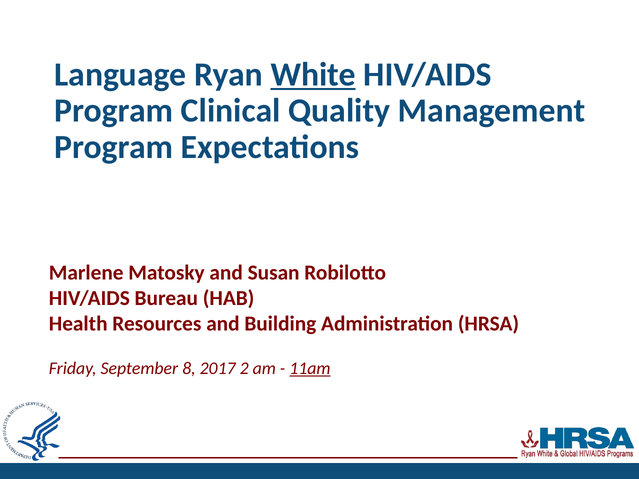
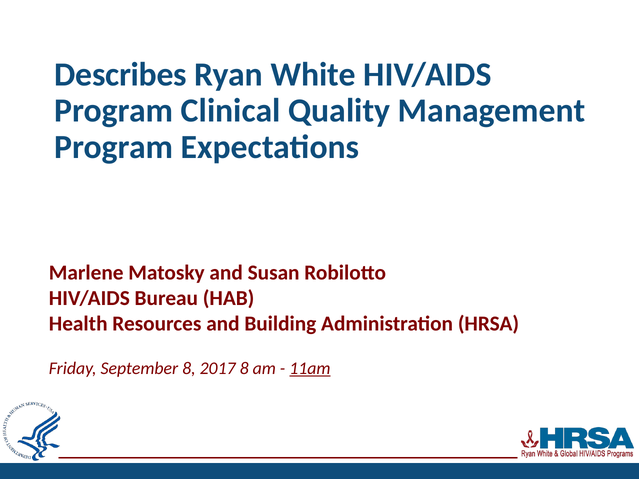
Language: Language -> Describes
White underline: present -> none
2017 2: 2 -> 8
